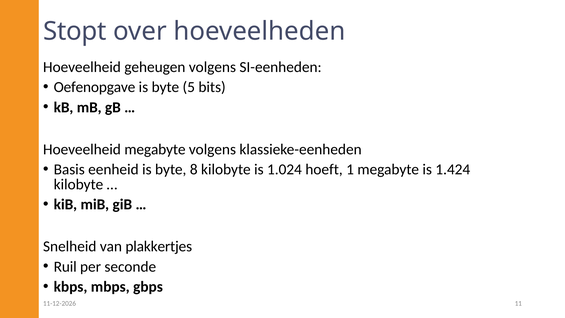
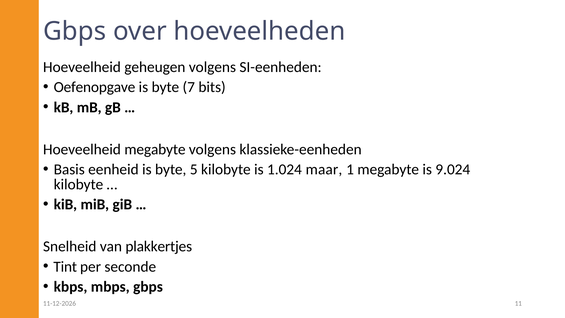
Stopt at (75, 31): Stopt -> Gbps
5: 5 -> 7
8: 8 -> 5
hoeft: hoeft -> maar
1.424: 1.424 -> 9.024
Ruil: Ruil -> Tint
